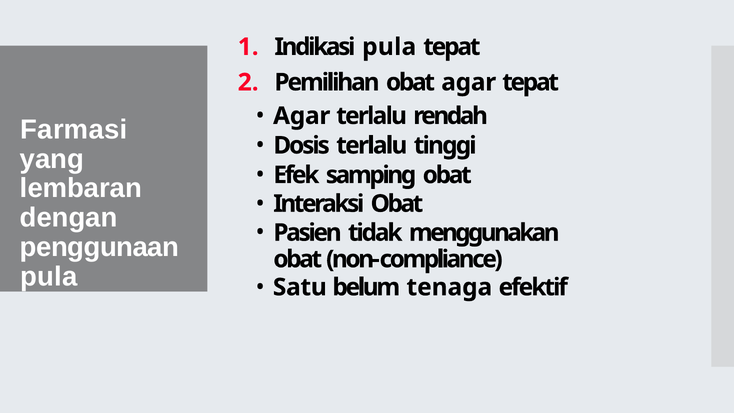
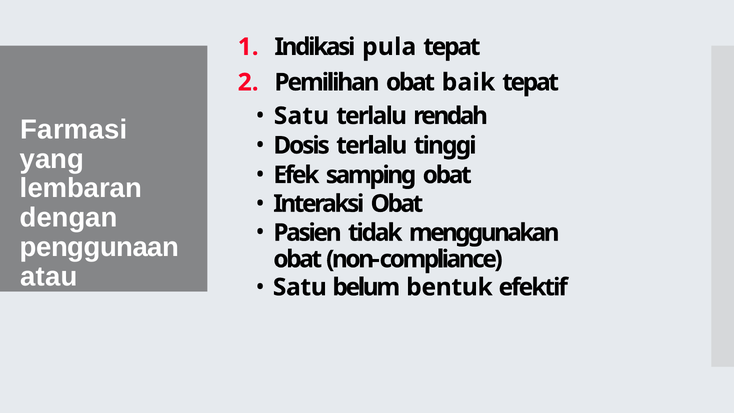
obat agar: agar -> baik
Agar at (302, 116): Agar -> Satu
pula at (49, 277): pula -> atau
tenaga: tenaga -> bentuk
